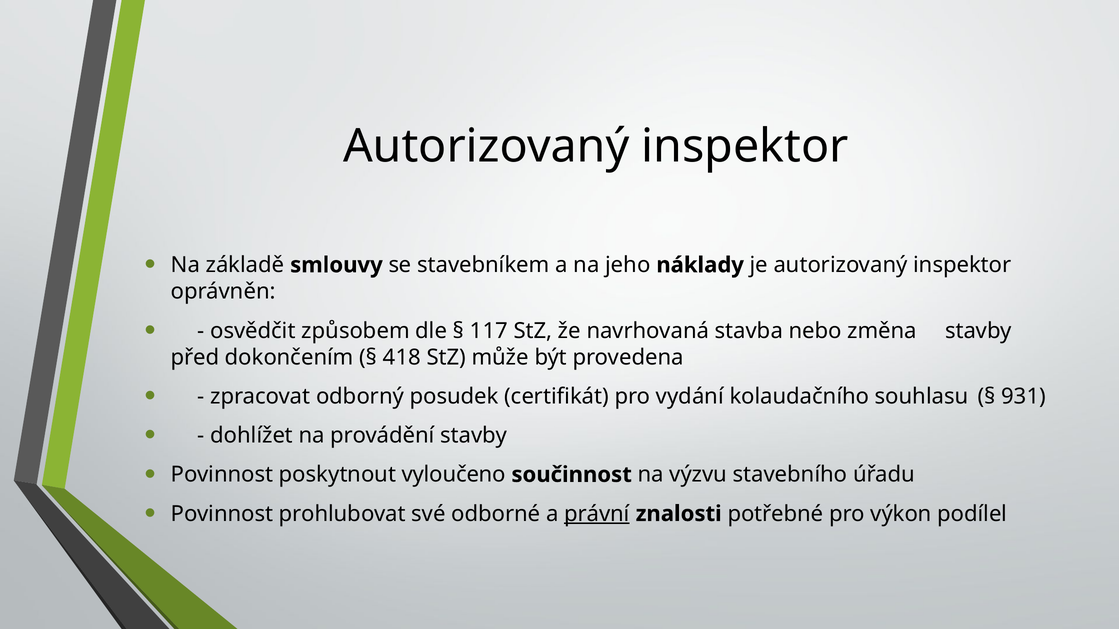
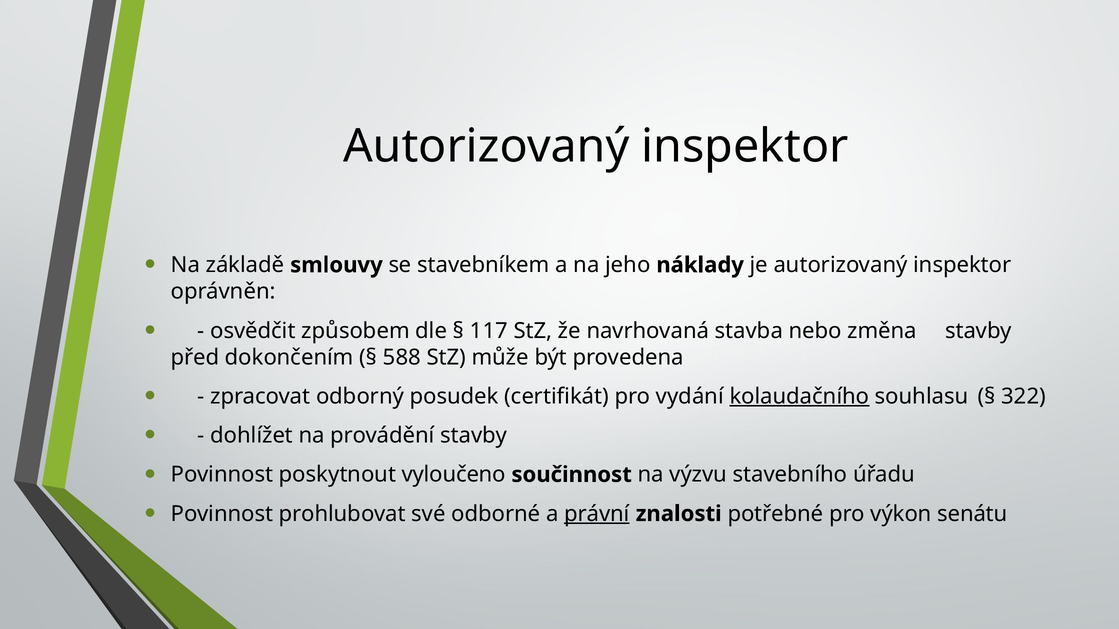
418: 418 -> 588
kolaudačního underline: none -> present
931: 931 -> 322
podílel: podílel -> senátu
